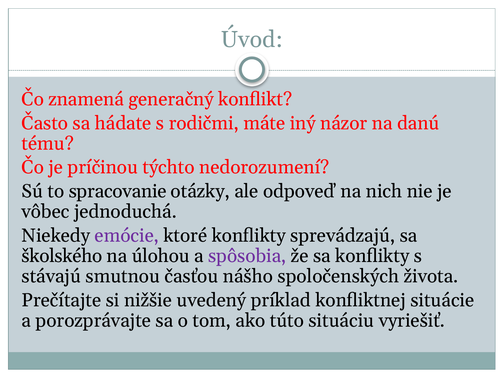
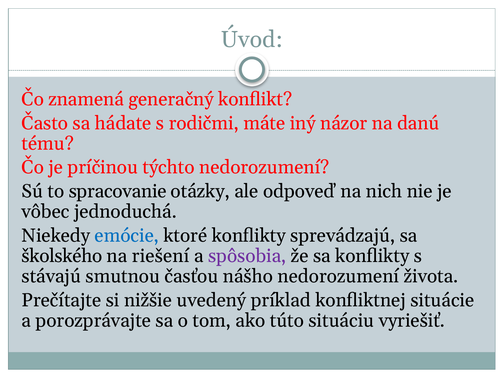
emócie colour: purple -> blue
úlohou: úlohou -> riešení
nášho spoločenských: spoločenských -> nedorozumení
